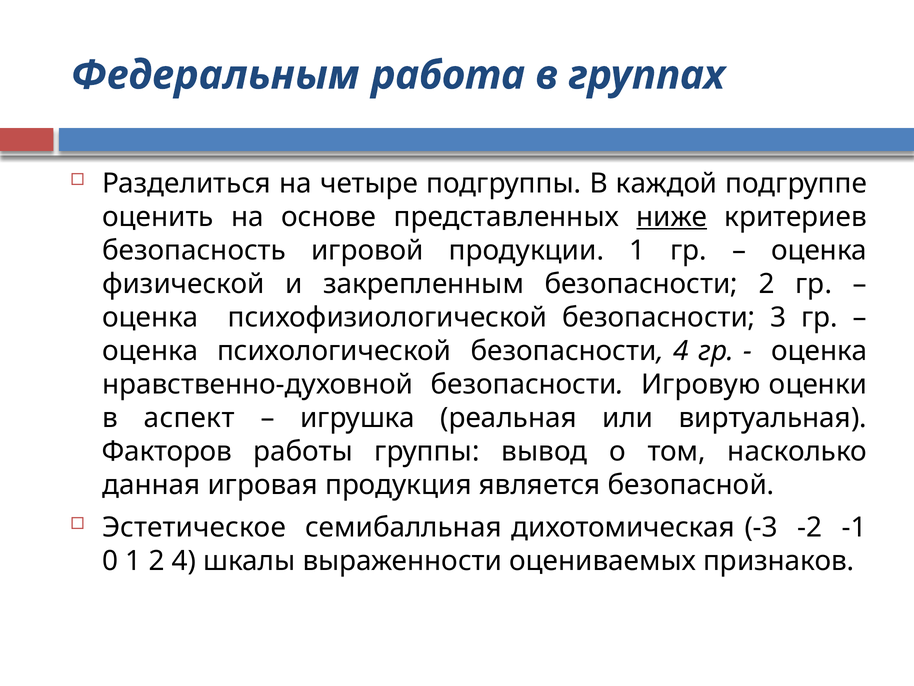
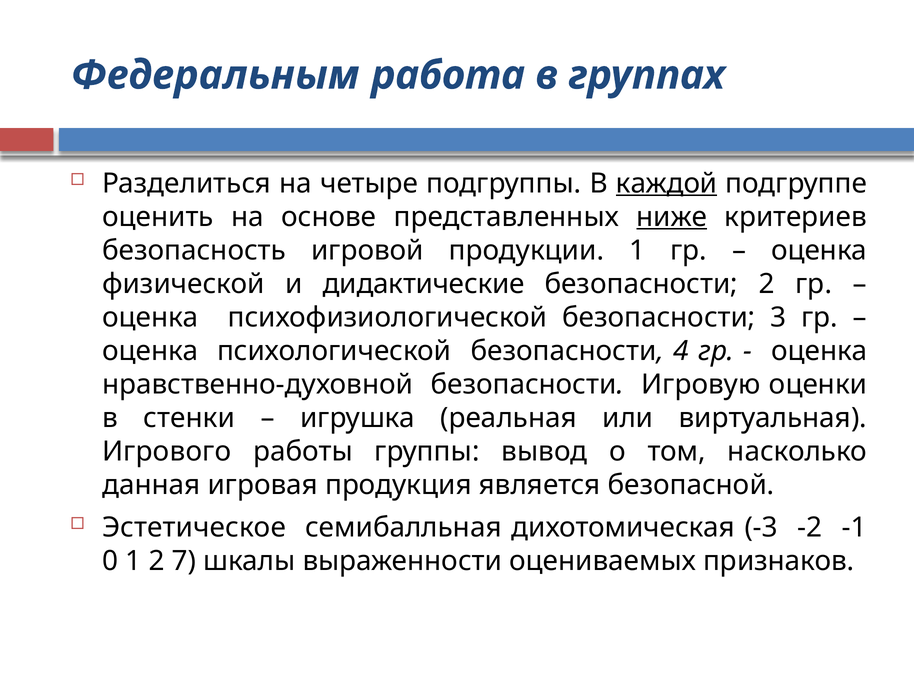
каждой underline: none -> present
закрепленным: закрепленным -> дидактические
аспект: аспект -> стенки
Факторов: Факторов -> Игрового
2 4: 4 -> 7
